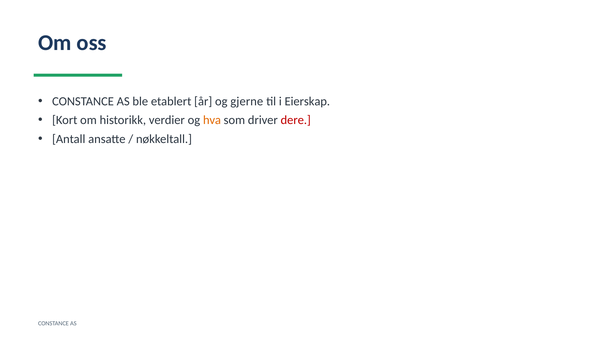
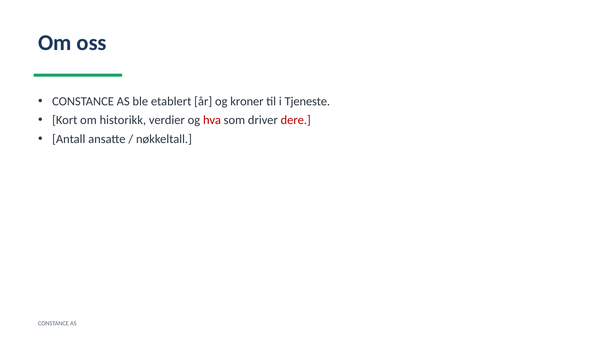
gjerne: gjerne -> kroner
Eierskap: Eierskap -> Tjeneste
hva colour: orange -> red
